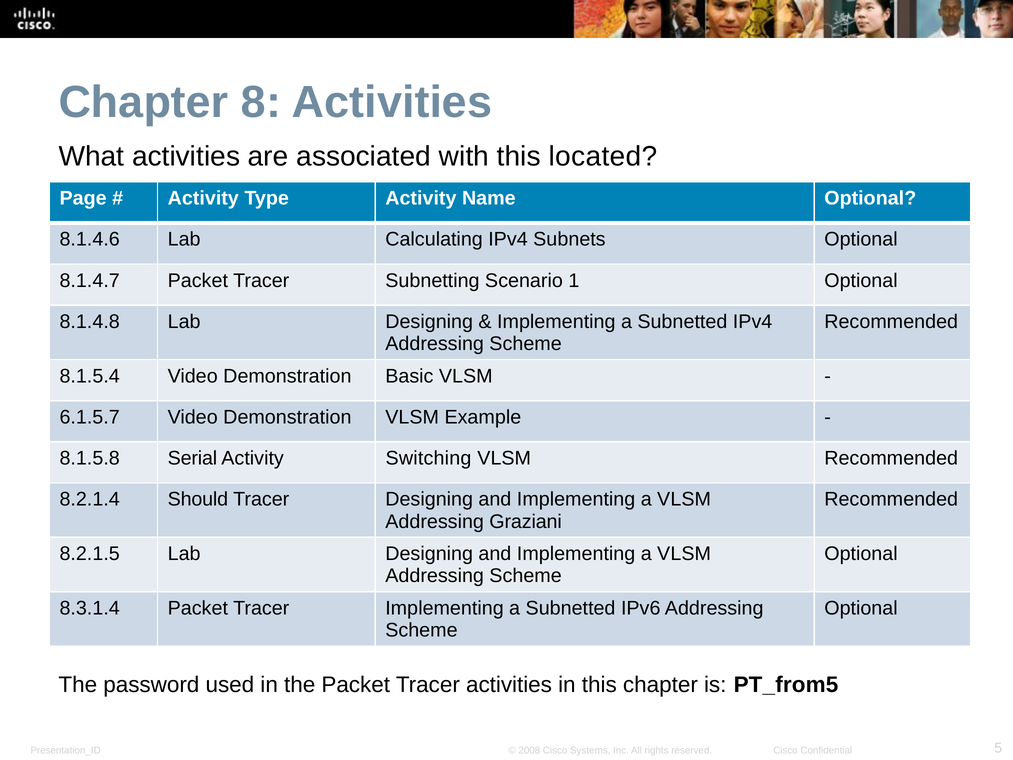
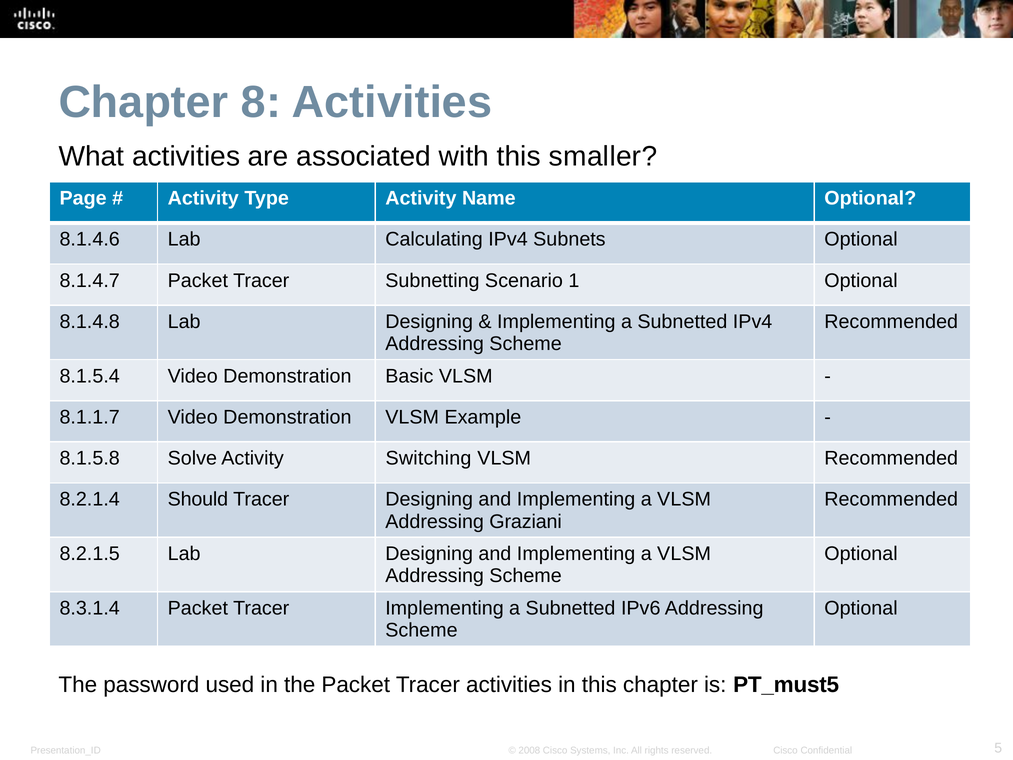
located: located -> smaller
6.1.5.7: 6.1.5.7 -> 8.1.1.7
Serial: Serial -> Solve
PT_from5: PT_from5 -> PT_must5
